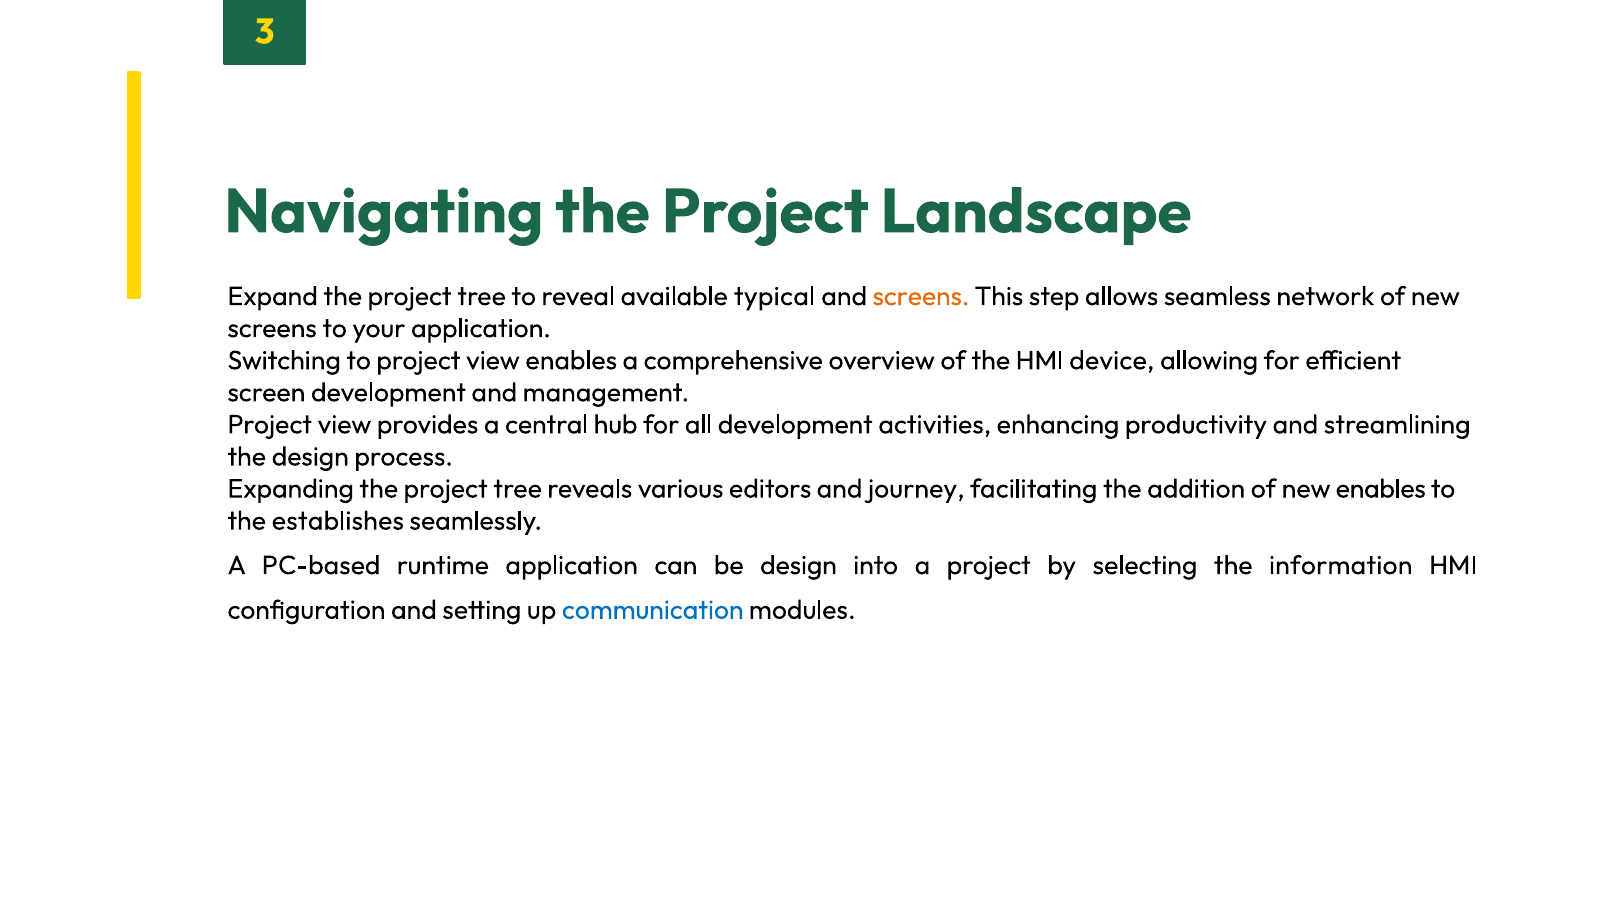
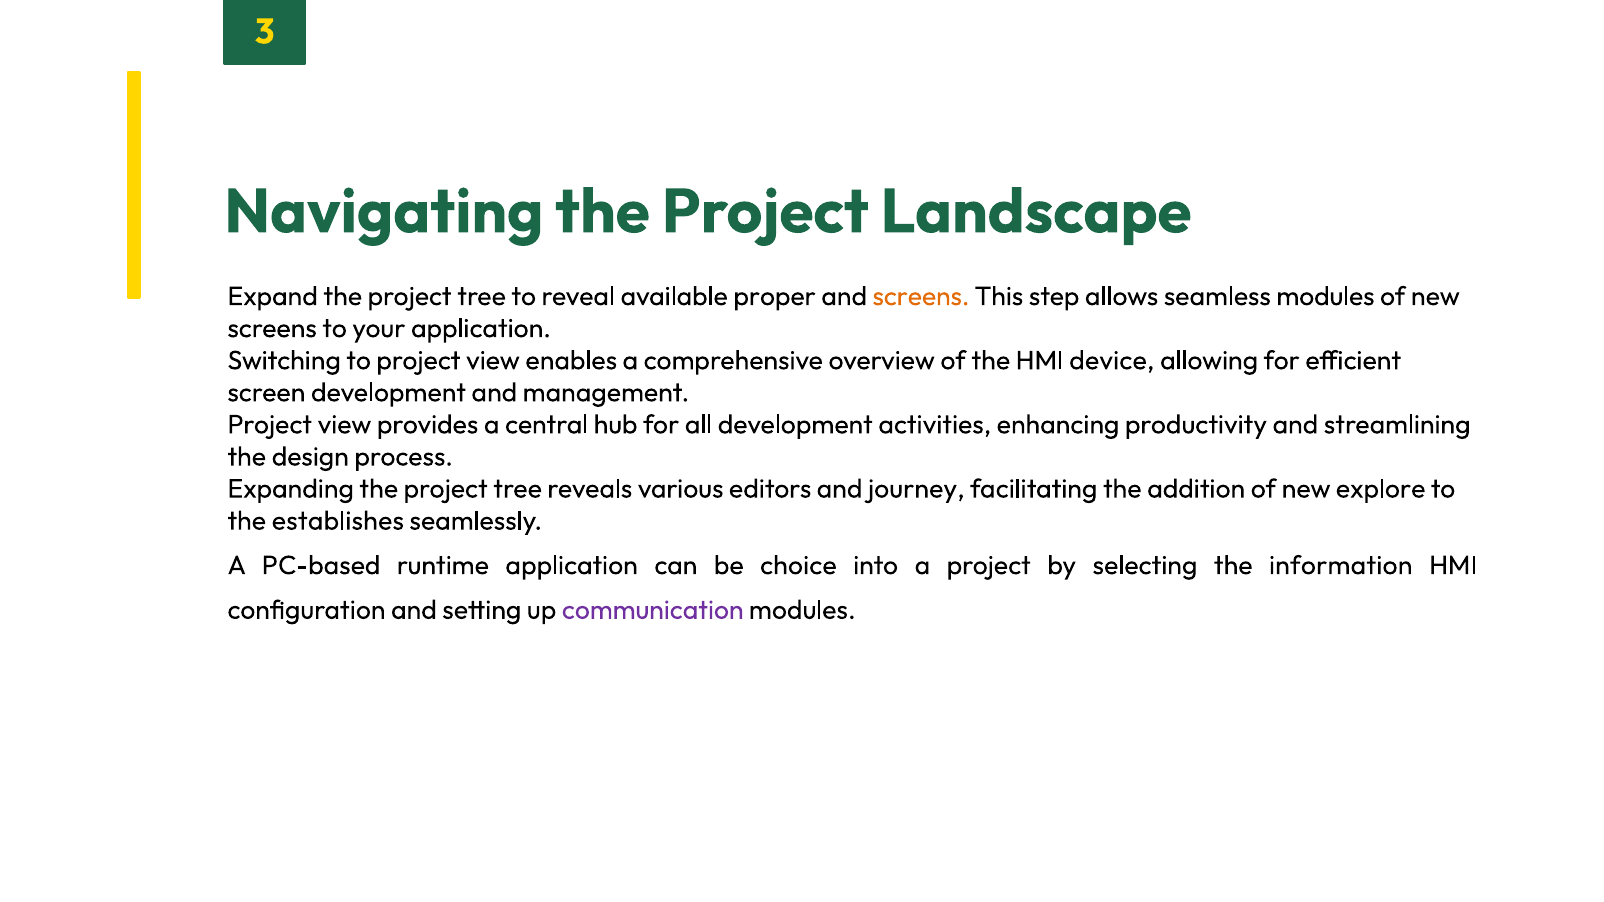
typical: typical -> proper
seamless network: network -> modules
new enables: enables -> explore
be design: design -> choice
communication colour: blue -> purple
